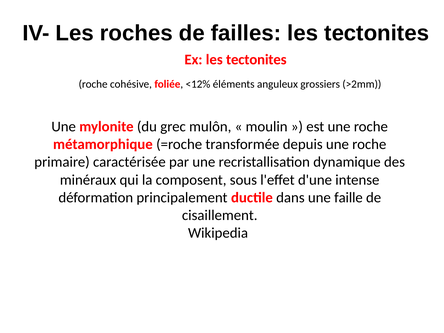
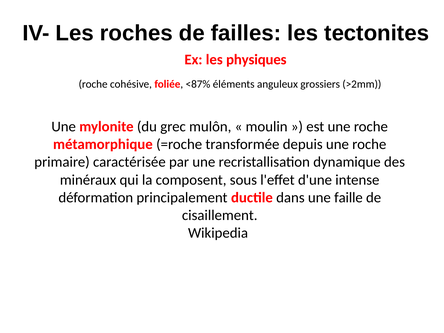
Ex les tectonites: tectonites -> physiques
<12%: <12% -> <87%
